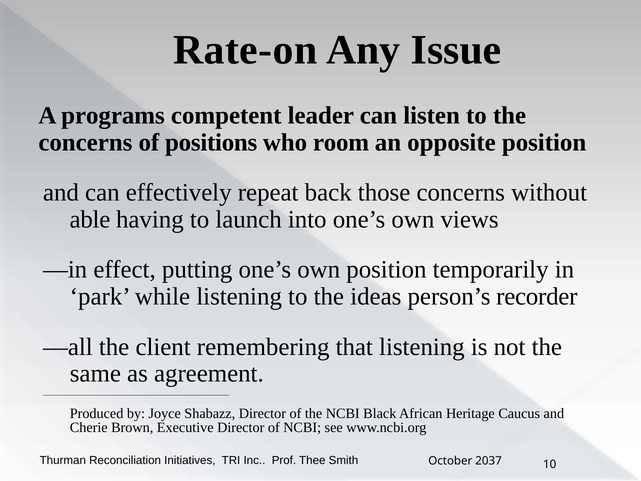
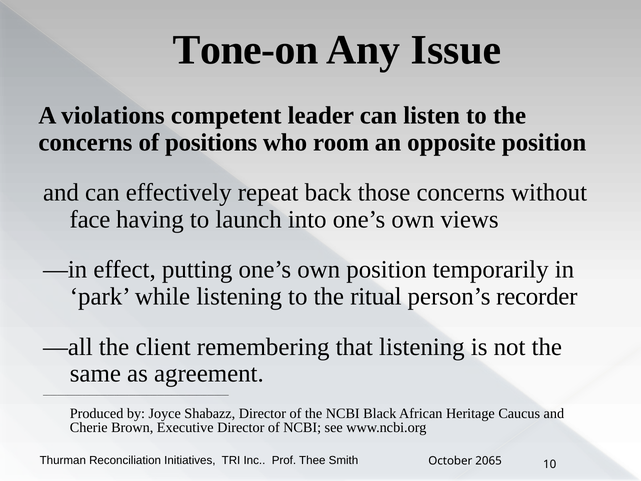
Rate-on: Rate-on -> Tone-on
programs: programs -> violations
able: able -> face
ideas: ideas -> ritual
2037: 2037 -> 2065
